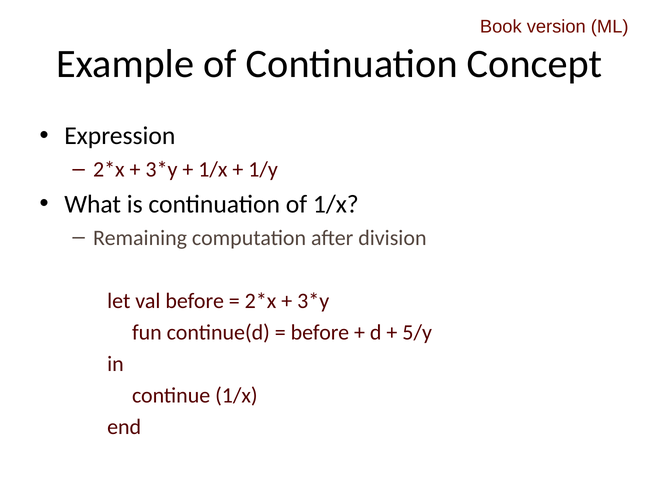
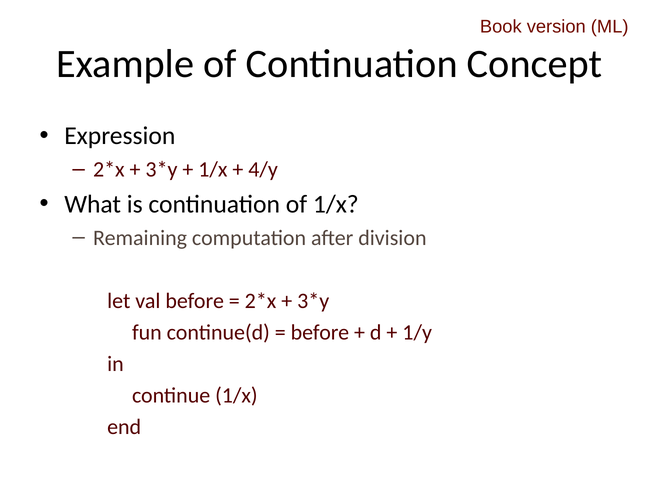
1/y: 1/y -> 4/y
5/y: 5/y -> 1/y
